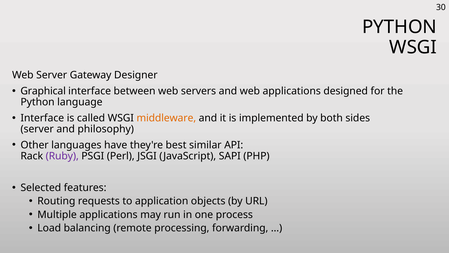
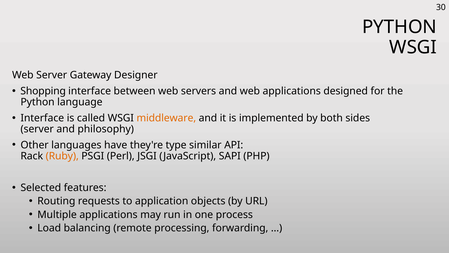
Graphical: Graphical -> Shopping
best: best -> type
Ruby colour: purple -> orange
